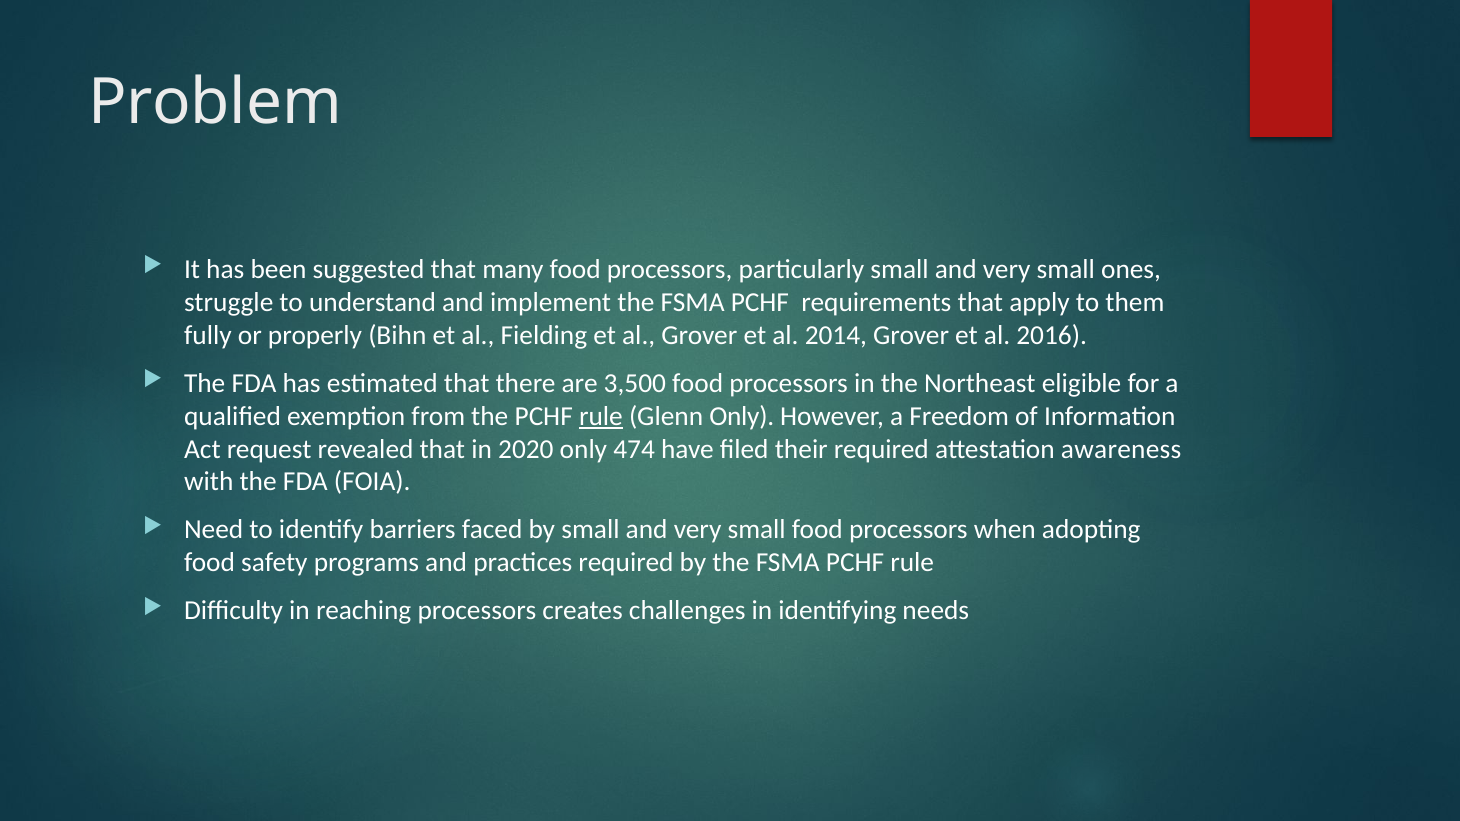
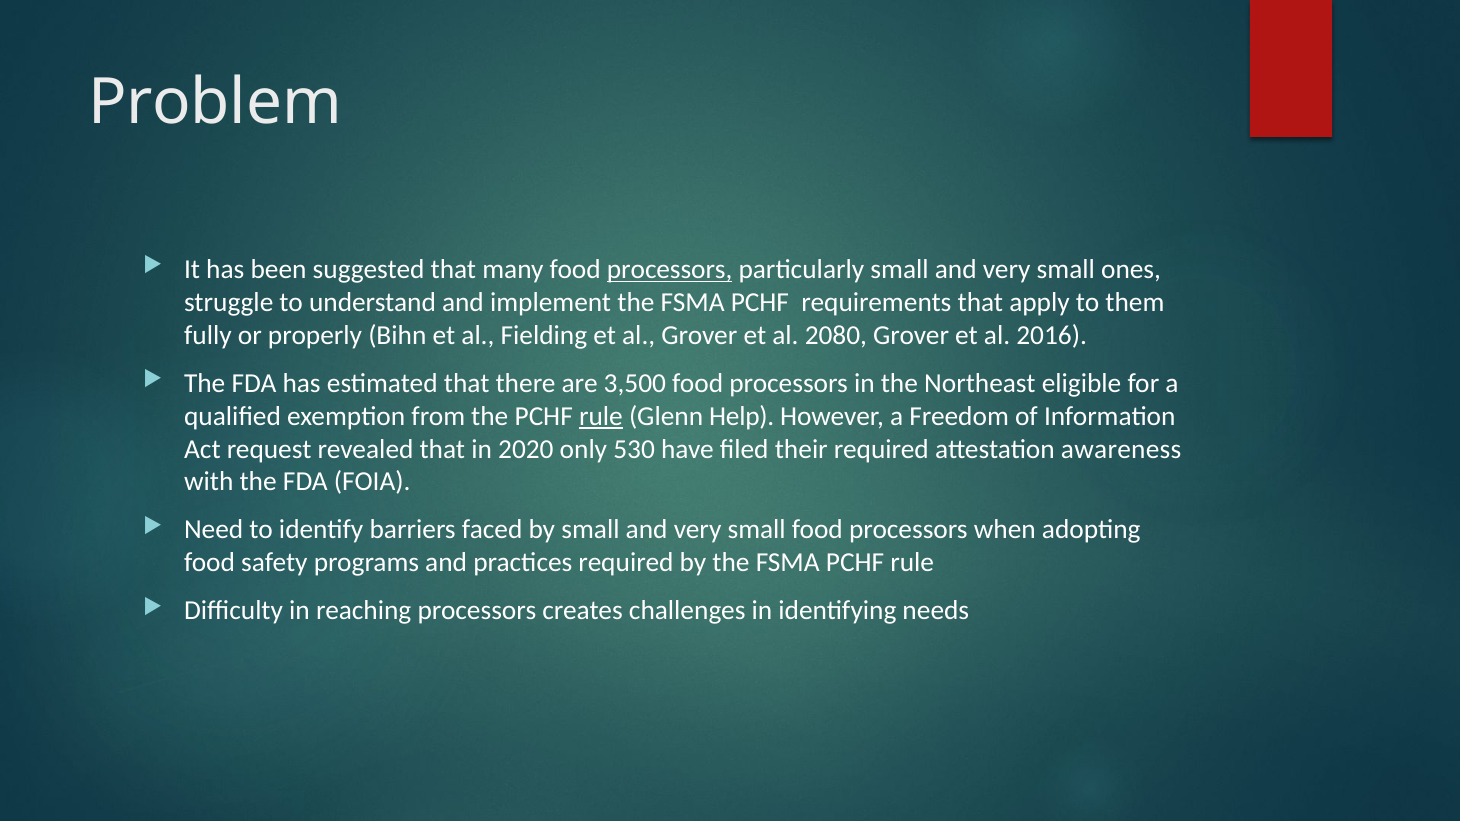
processors at (670, 270) underline: none -> present
2014: 2014 -> 2080
Glenn Only: Only -> Help
474: 474 -> 530
